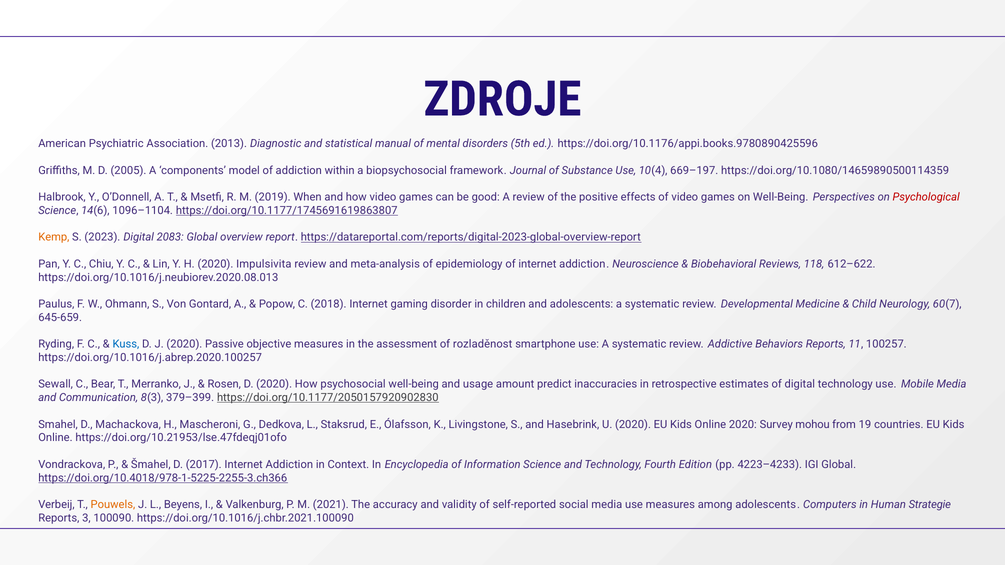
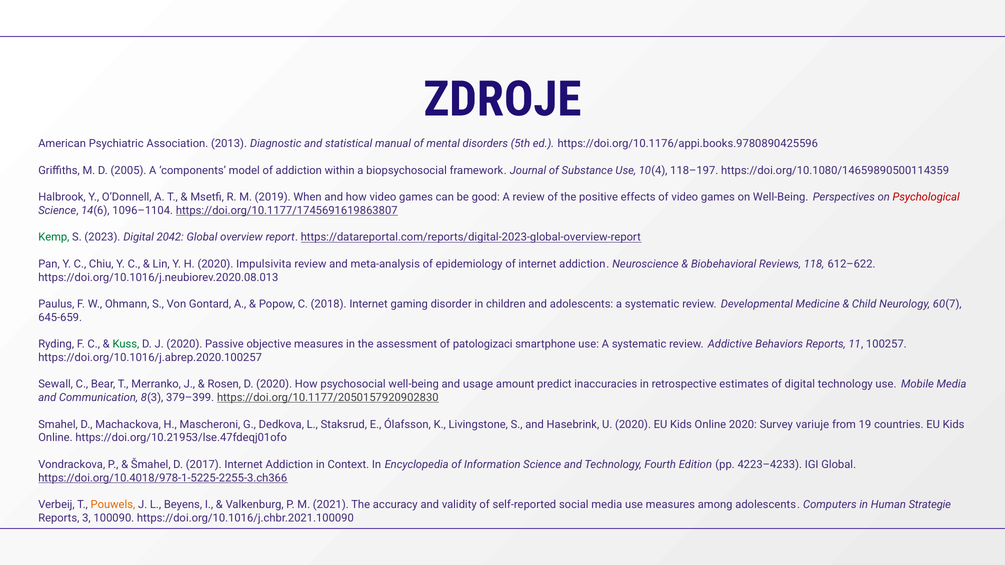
669–197: 669–197 -> 118–197
Kemp colour: orange -> green
2083: 2083 -> 2042
Kuss colour: blue -> green
rozladěnost: rozladěnost -> patologizaci
mohou: mohou -> variuje
